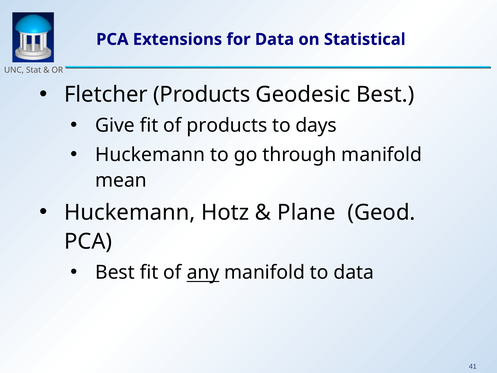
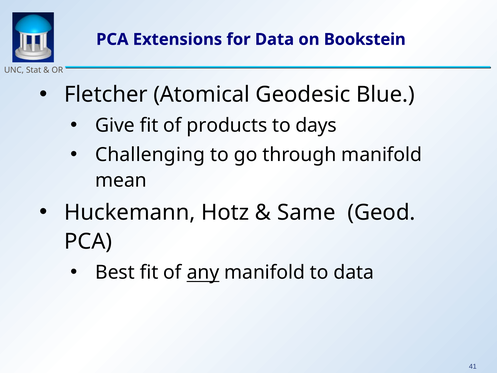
Statistical: Statistical -> Bookstein
Fletcher Products: Products -> Atomical
Geodesic Best: Best -> Blue
Huckemann at (150, 155): Huckemann -> Challenging
Plane: Plane -> Same
